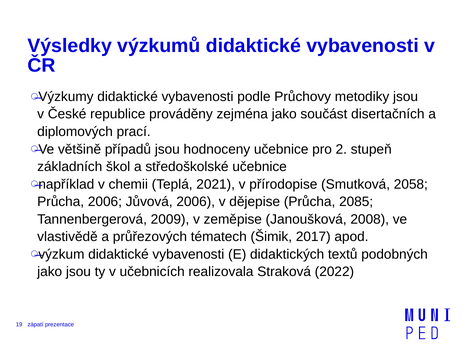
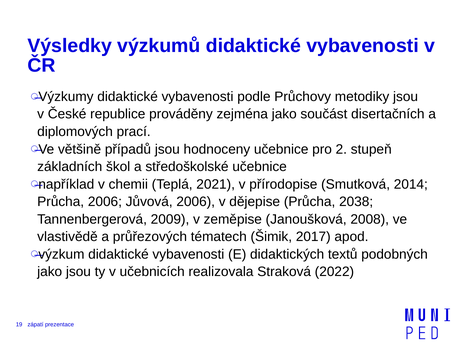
2058: 2058 -> 2014
2085: 2085 -> 2038
